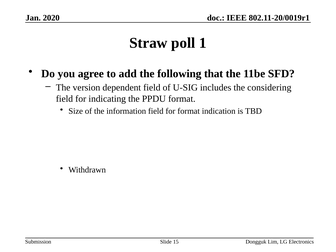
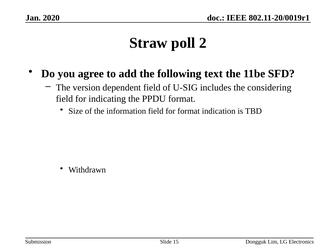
1: 1 -> 2
that: that -> text
